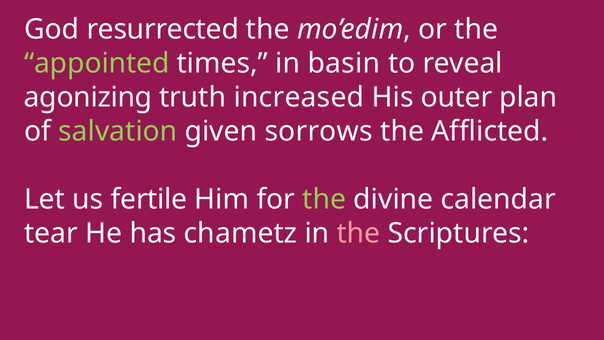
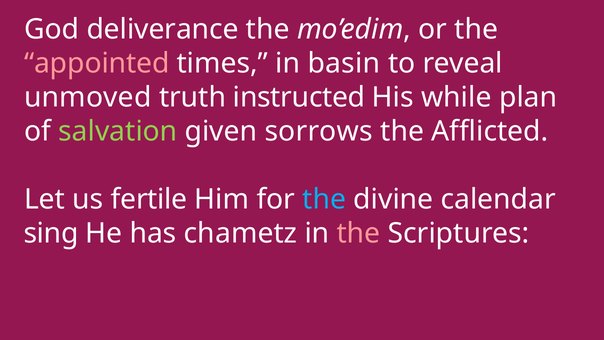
resurrected: resurrected -> deliverance
appointed colour: light green -> pink
agonizing: agonizing -> unmoved
increased: increased -> instructed
outer: outer -> while
the at (324, 199) colour: light green -> light blue
tear: tear -> sing
